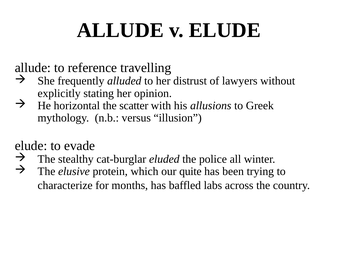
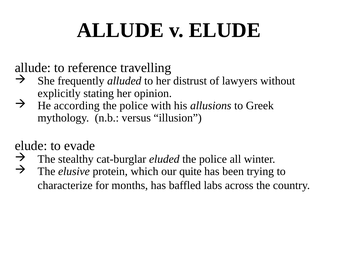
horizontal: horizontal -> according
scatter at (134, 105): scatter -> police
